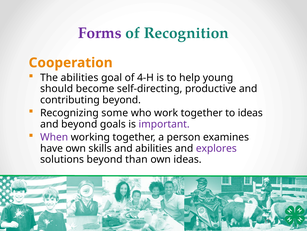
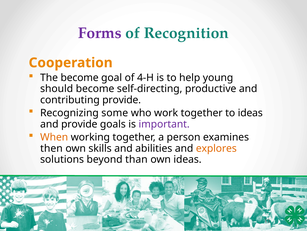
The abilities: abilities -> become
contributing beyond: beyond -> provide
and beyond: beyond -> provide
When colour: purple -> orange
have: have -> then
explores colour: purple -> orange
